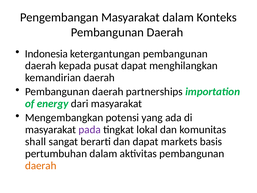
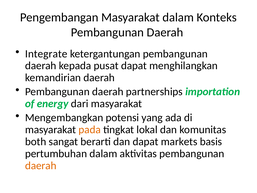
Indonesia: Indonesia -> Integrate
pada colour: purple -> orange
shall: shall -> both
